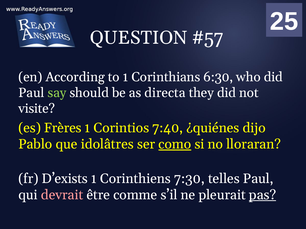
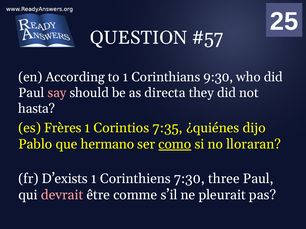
6:30: 6:30 -> 9:30
say colour: light green -> pink
visite: visite -> hasta
7:40: 7:40 -> 7:35
idolâtres: idolâtres -> hermano
telles: telles -> three
pas underline: present -> none
